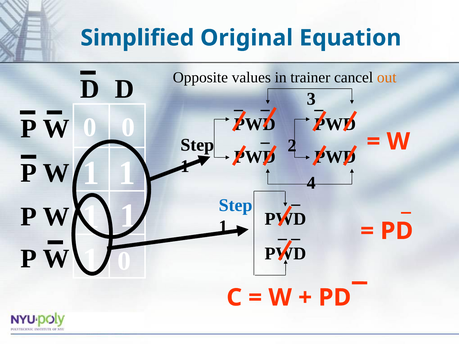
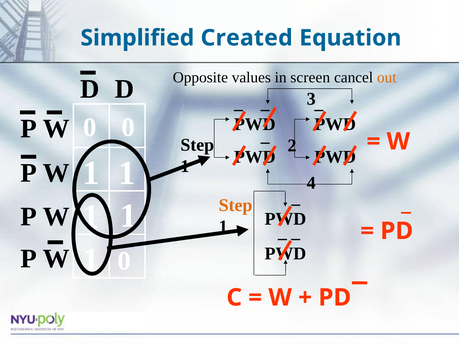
Original: Original -> Created
trainer: trainer -> screen
Step at (236, 205) colour: blue -> orange
